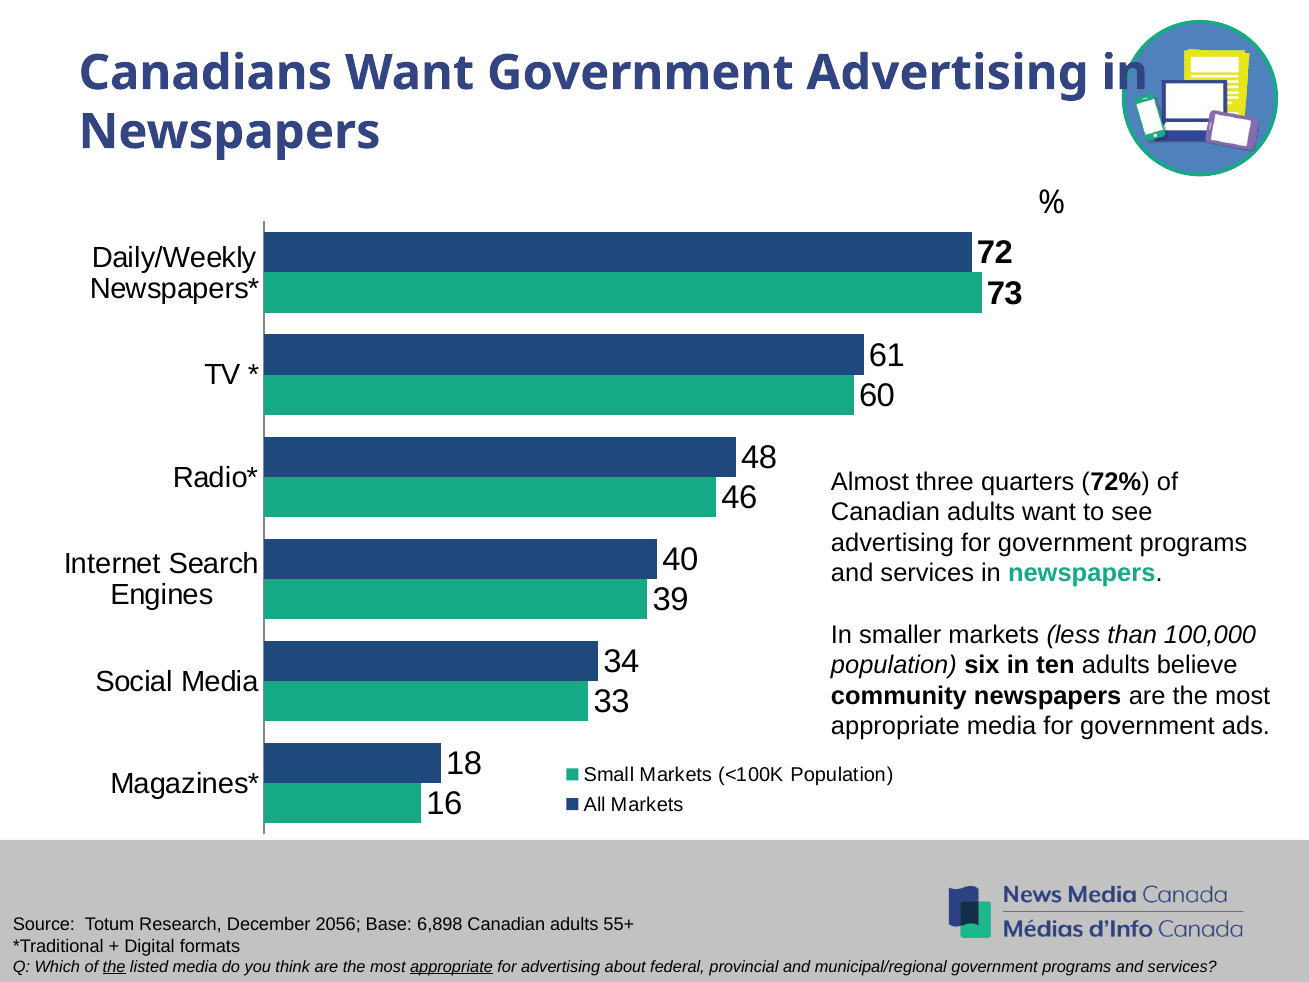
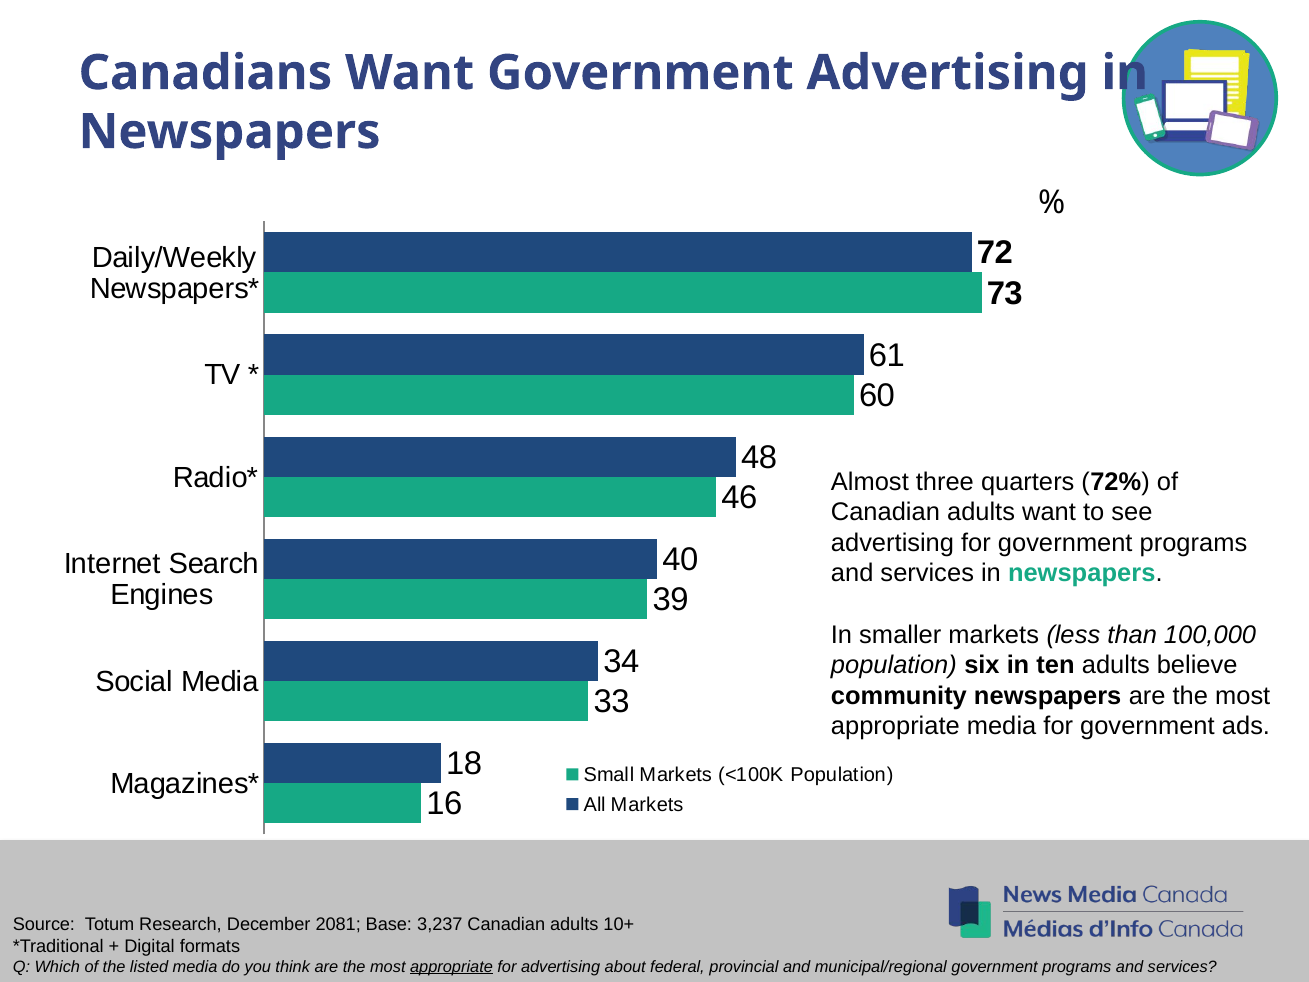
2056: 2056 -> 2081
6,898: 6,898 -> 3,237
55+: 55+ -> 10+
the at (114, 966) underline: present -> none
